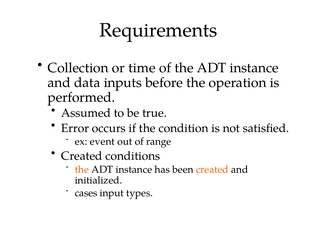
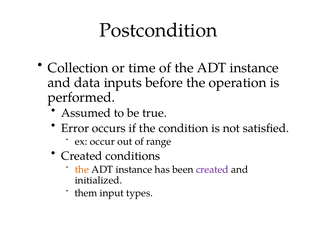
Requirements: Requirements -> Postcondition
event: event -> occur
created at (212, 169) colour: orange -> purple
cases: cases -> them
